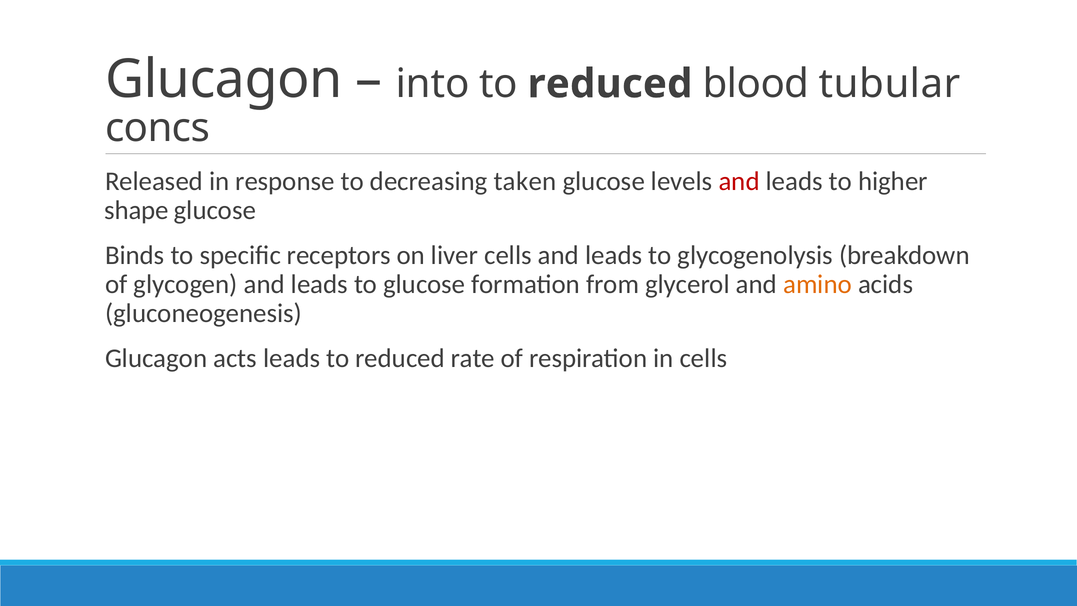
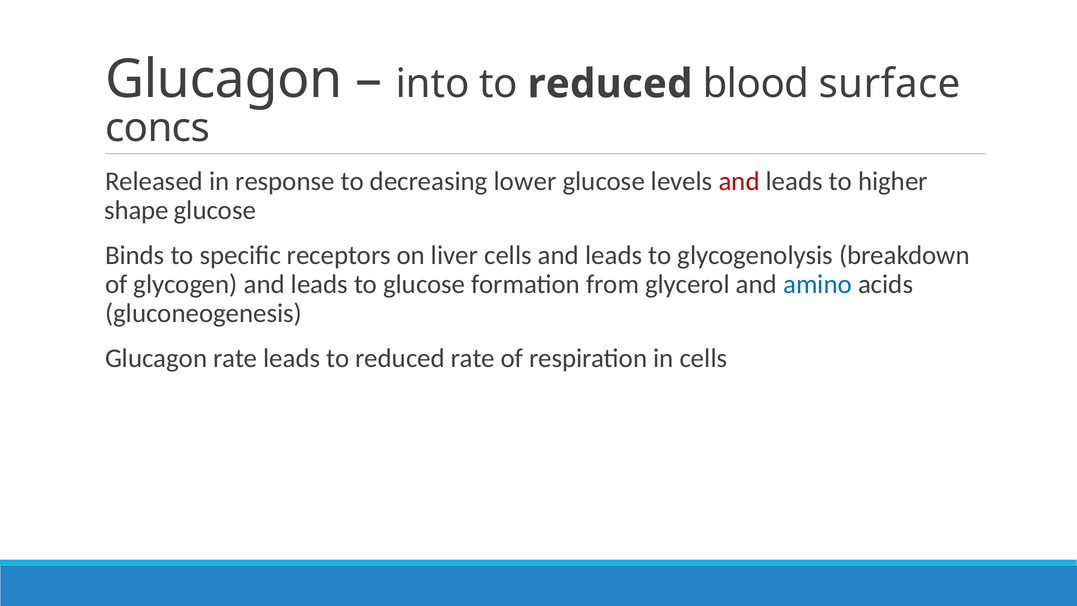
tubular: tubular -> surface
taken: taken -> lower
amino colour: orange -> blue
Glucagon acts: acts -> rate
